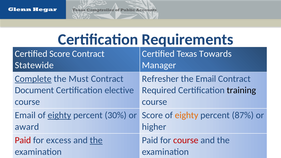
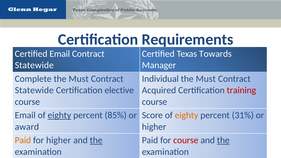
Certified Score: Score -> Email
Complete underline: present -> none
Refresher: Refresher -> Individual
Email at (206, 79): Email -> Must
Document at (34, 90): Document -> Statewide
Required: Required -> Acquired
training colour: black -> red
30%: 30% -> 85%
87%: 87% -> 31%
Paid at (23, 140) colour: red -> orange
for excess: excess -> higher
the at (223, 140) underline: none -> present
